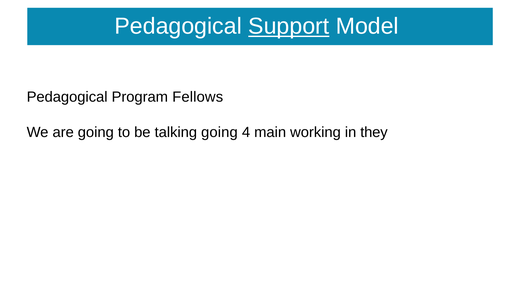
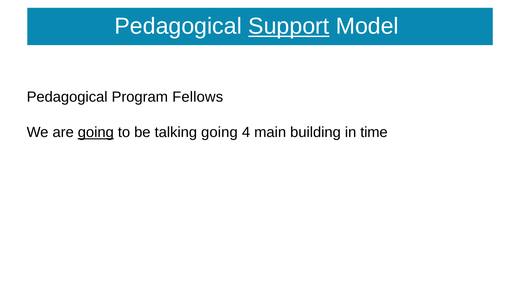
going at (96, 132) underline: none -> present
working: working -> building
they: they -> time
